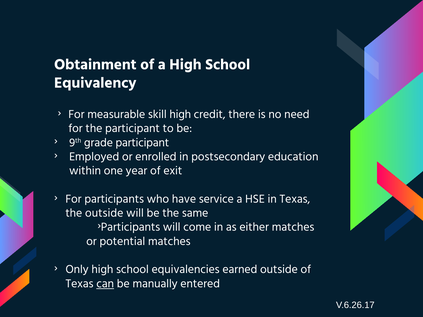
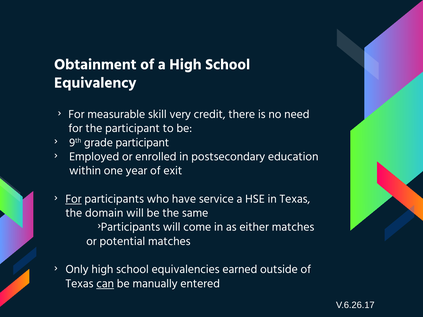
skill high: high -> very
For at (73, 199) underline: none -> present
the outside: outside -> domain
